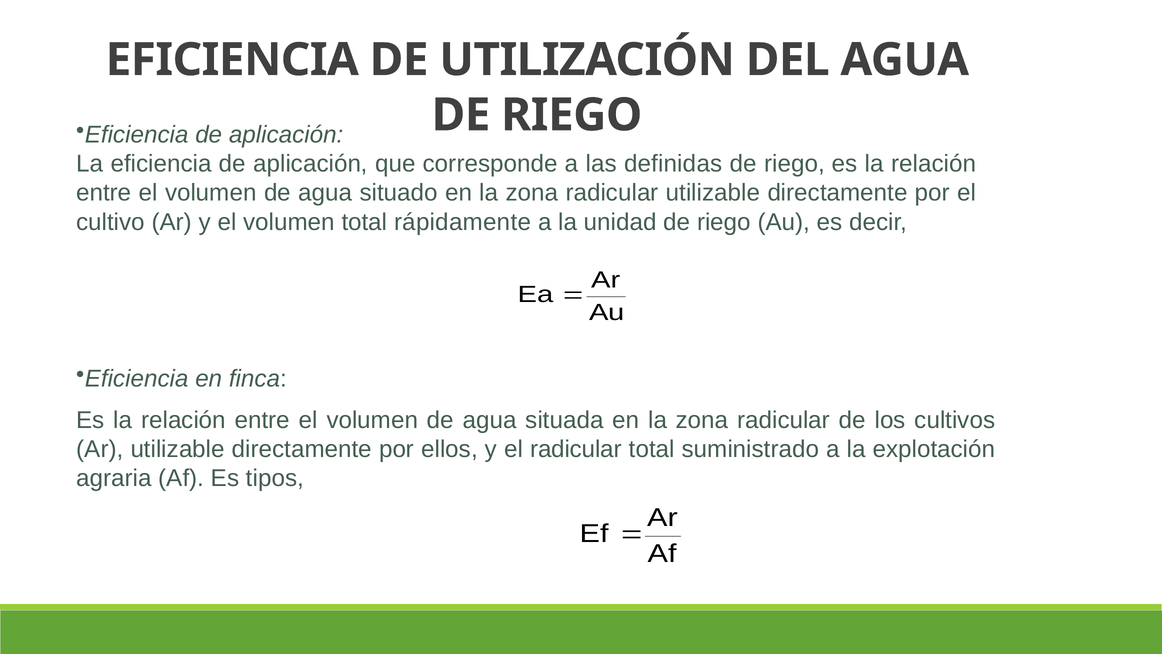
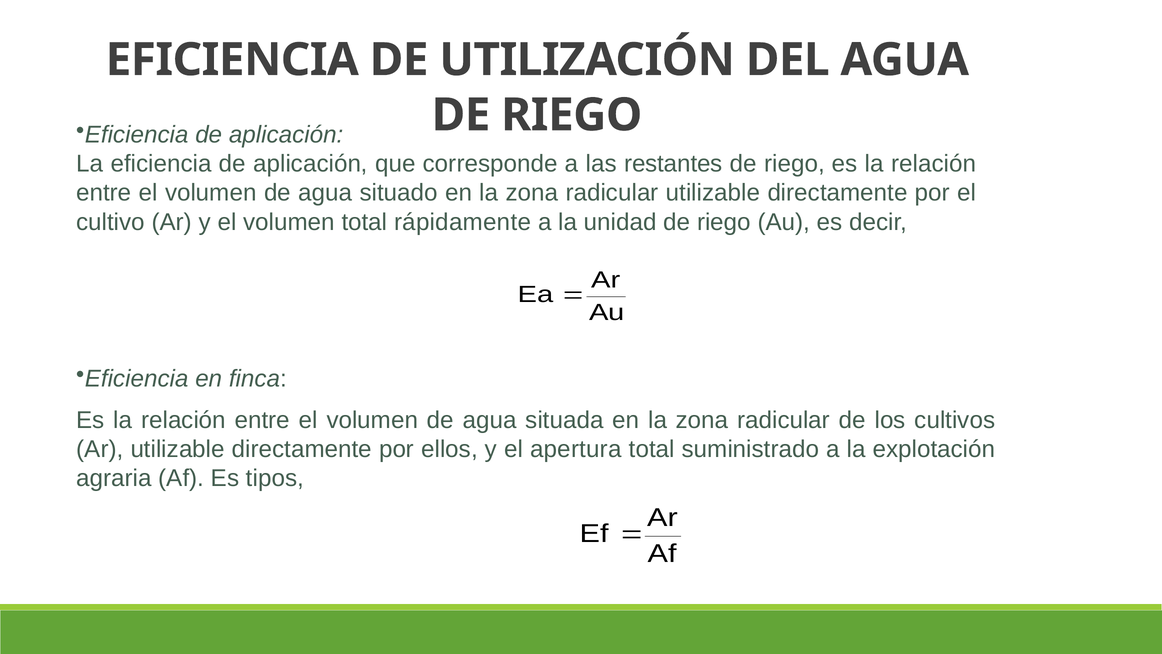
definidas: definidas -> restantes
el radicular: radicular -> apertura
